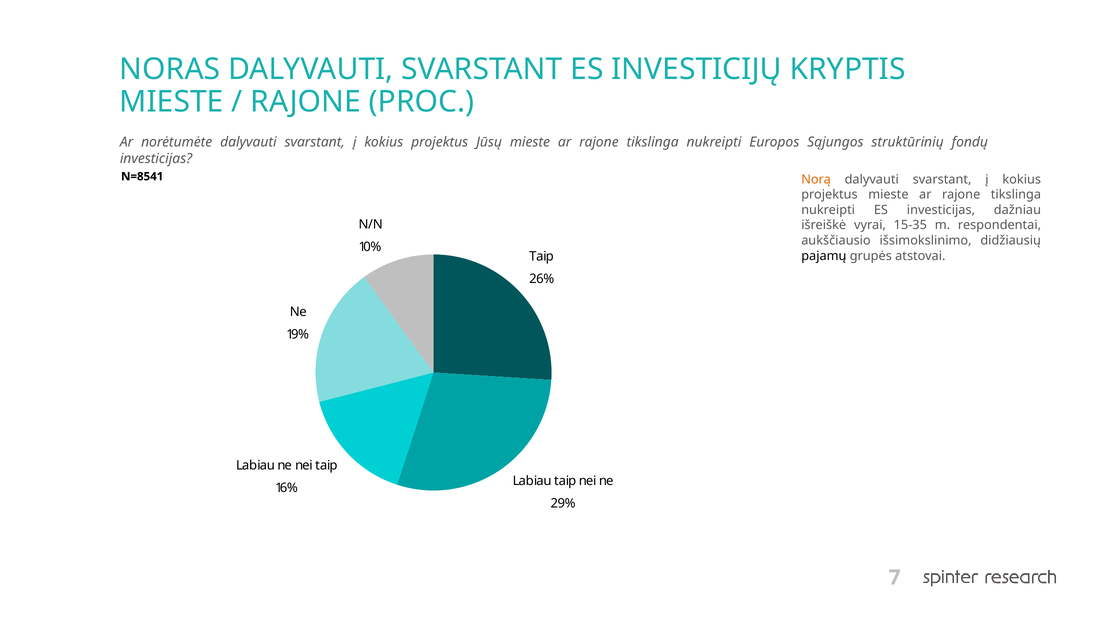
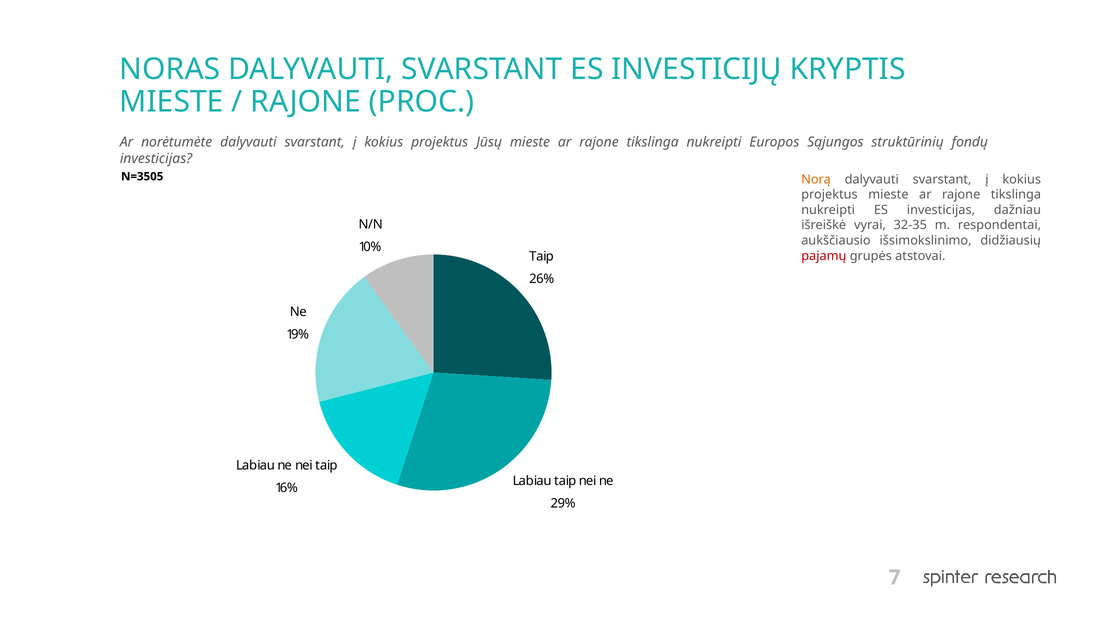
N=8541: N=8541 -> N=3505
15-35: 15-35 -> 32-35
pajamų colour: black -> red
